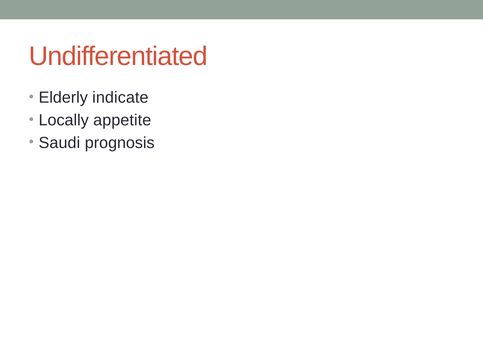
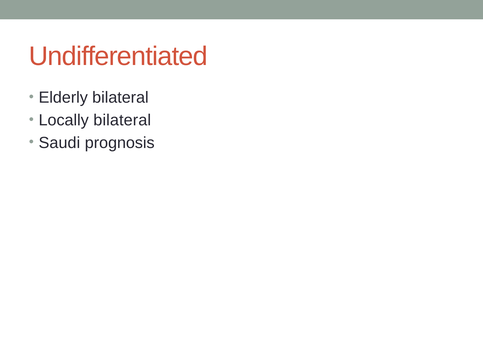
Elderly indicate: indicate -> bilateral
Locally appetite: appetite -> bilateral
